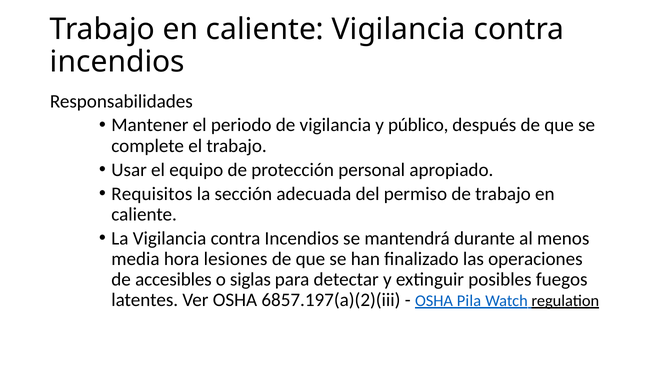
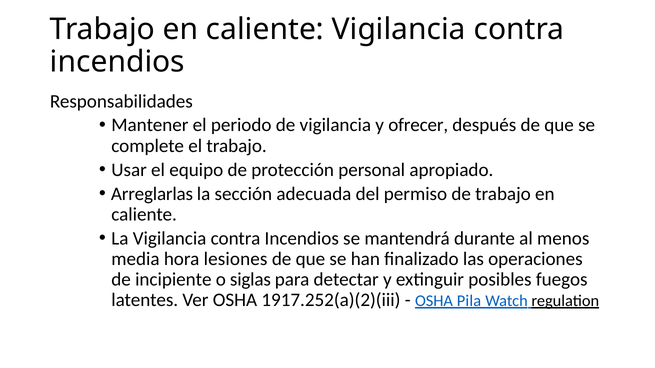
público: público -> ofrecer
Requisitos: Requisitos -> Arreglarlas
accesibles: accesibles -> incipiente
6857.197(a)(2)(iii: 6857.197(a)(2)(iii -> 1917.252(a)(2)(iii
